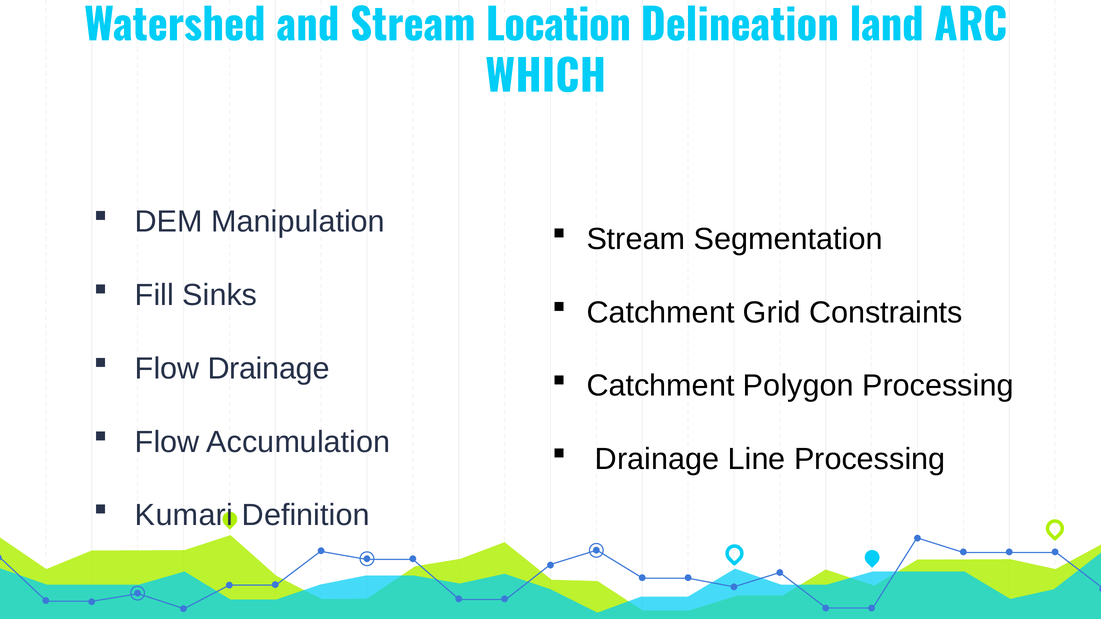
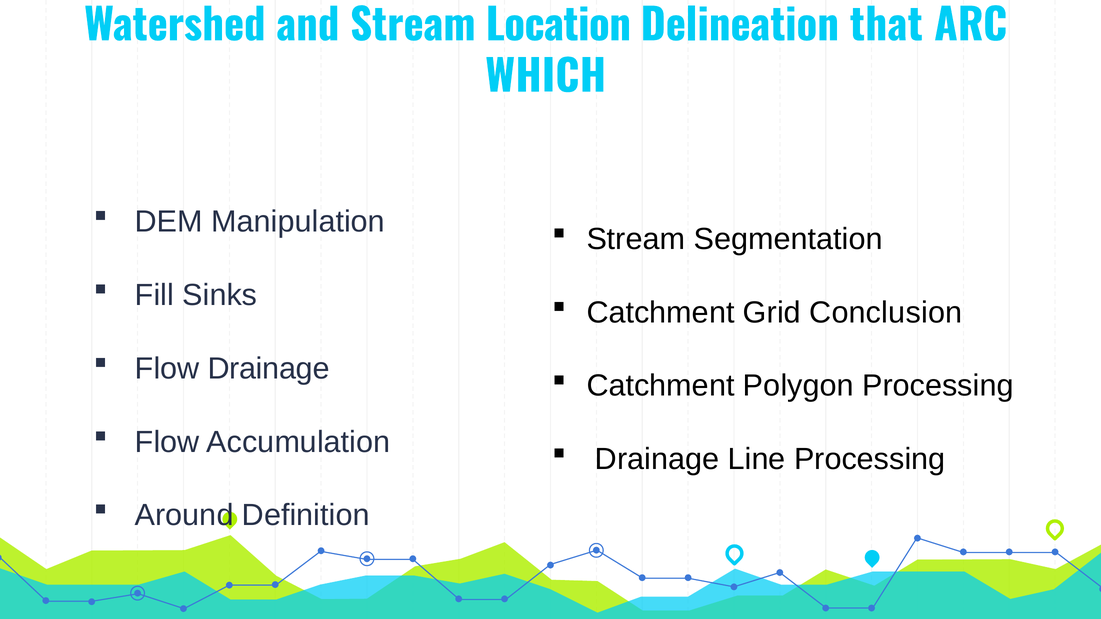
land: land -> that
Constraints: Constraints -> Conclusion
Kumari: Kumari -> Around
